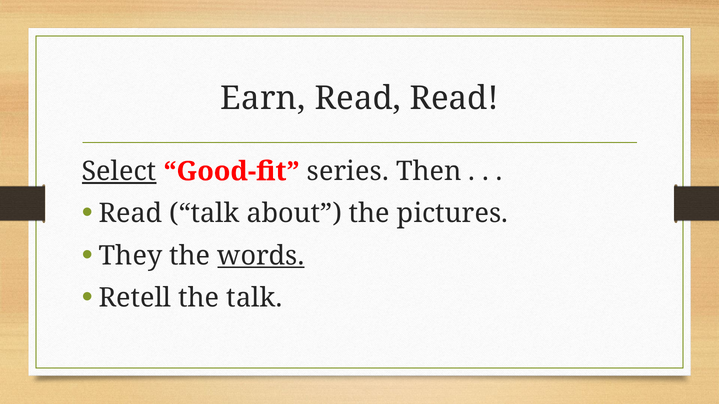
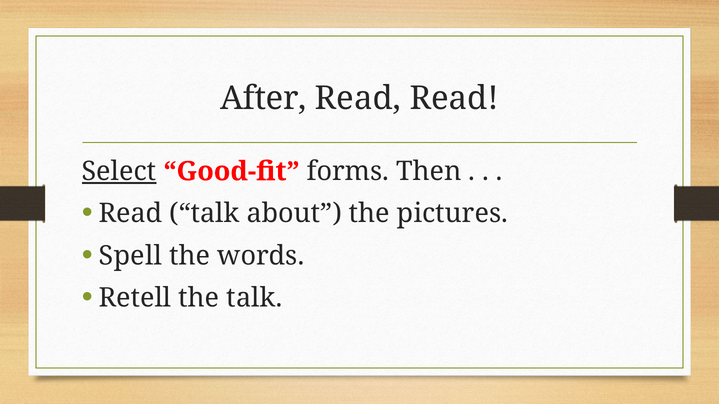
Earn: Earn -> After
series: series -> forms
They: They -> Spell
words underline: present -> none
